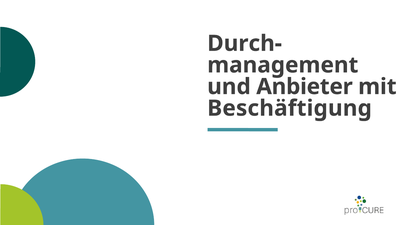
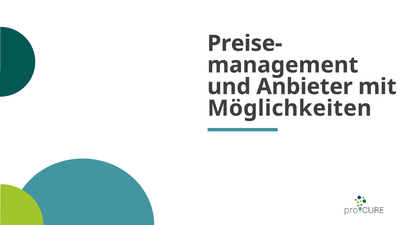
Durch-: Durch- -> Preise-
Beschäftigung: Beschäftigung -> Möglichkeiten
